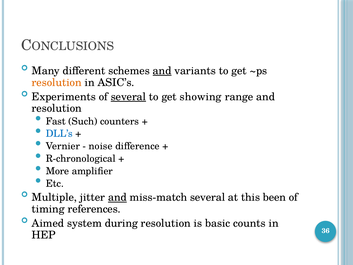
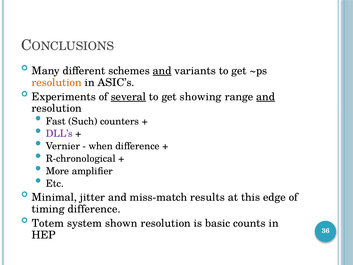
and at (266, 97) underline: none -> present
DLL’s colour: blue -> purple
noise: noise -> when
Multiple: Multiple -> Minimal
and at (117, 197) underline: present -> none
miss-match several: several -> results
been: been -> edge
timing references: references -> difference
Aimed: Aimed -> Totem
during: during -> shown
